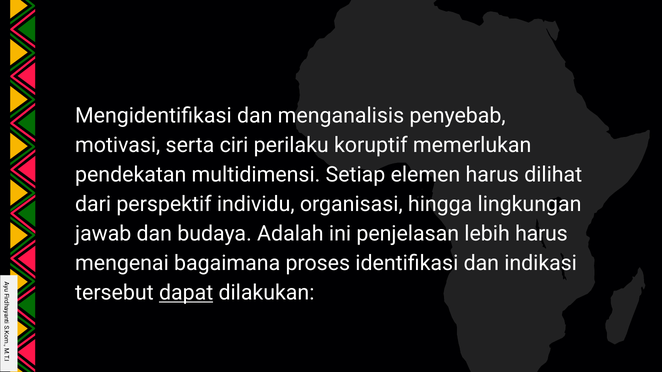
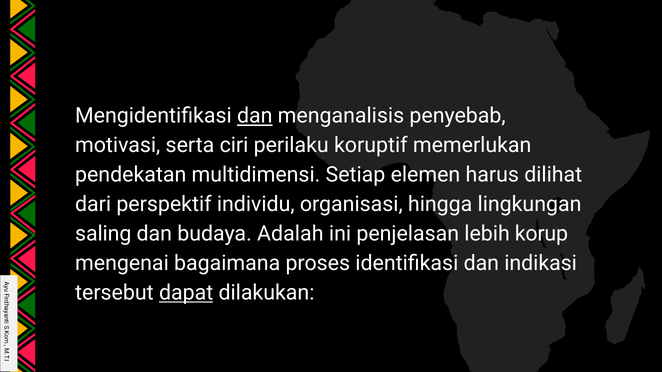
dan at (255, 116) underline: none -> present
jawab: jawab -> saling
lebih harus: harus -> korup
